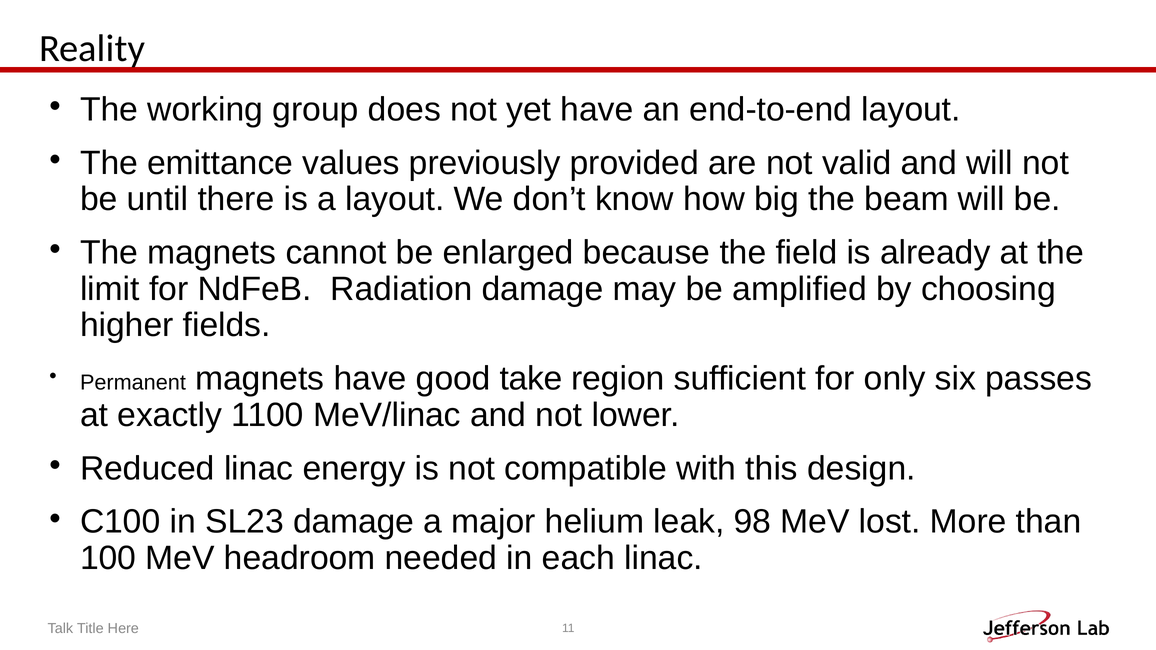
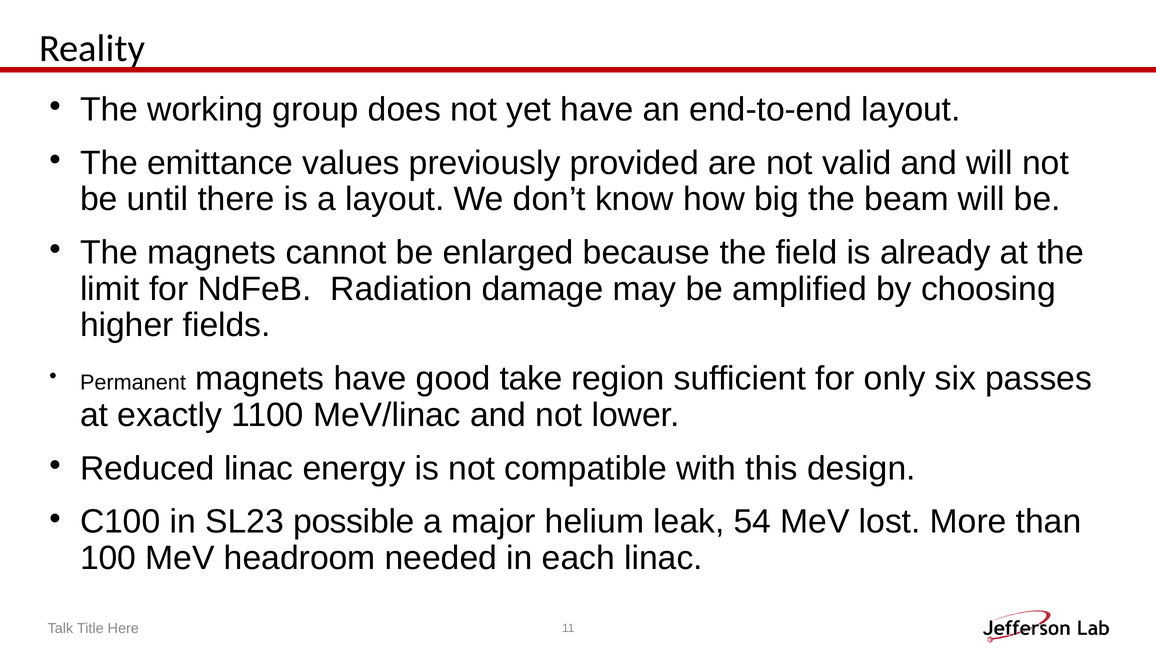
SL23 damage: damage -> possible
98: 98 -> 54
